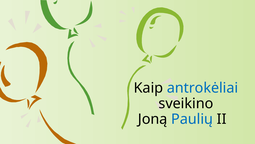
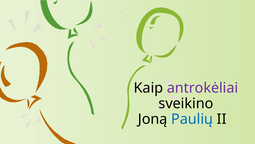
antrokėliai colour: blue -> purple
